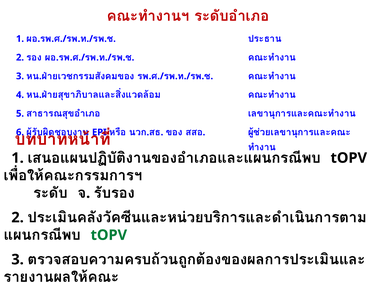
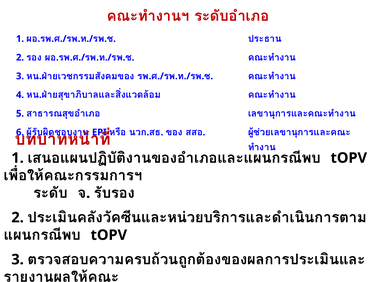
tOPV at (109, 235) colour: green -> black
